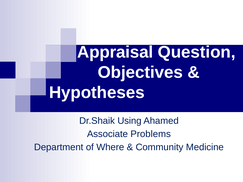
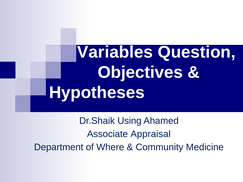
Appraisal: Appraisal -> Variables
Problems: Problems -> Appraisal
